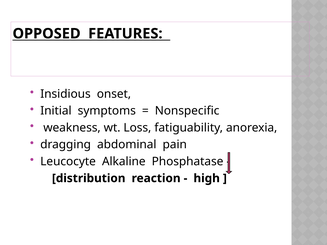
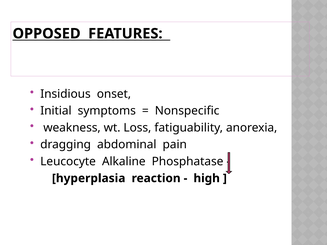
distribution: distribution -> hyperplasia
